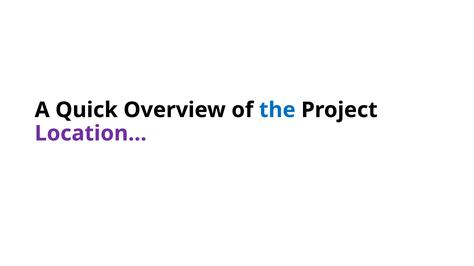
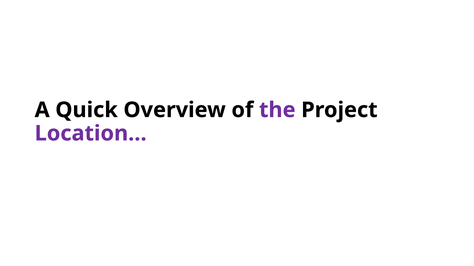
the colour: blue -> purple
